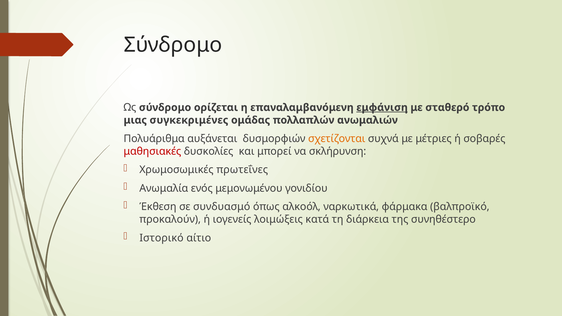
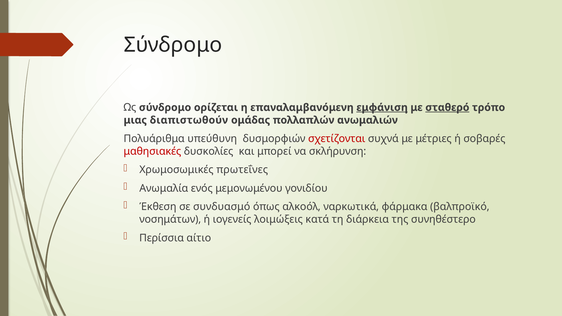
σταθερό underline: none -> present
συγκεκριμένες: συγκεκριμένες -> διαπιστωθούν
αυξάνεται: αυξάνεται -> υπεύθυνη
σχετίζονται colour: orange -> red
προκαλούν: προκαλούν -> νοσημάτων
Ιστορικό: Ιστορικό -> Περίσσια
